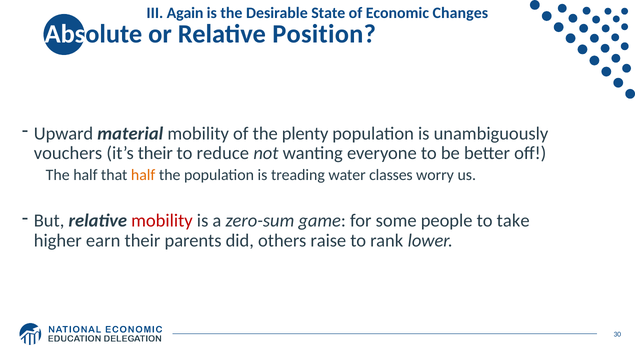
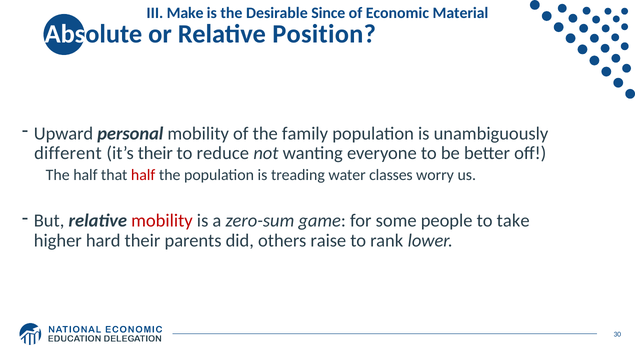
Again: Again -> Make
State: State -> Since
Changes: Changes -> Material
material: material -> personal
plenty: plenty -> family
vouchers: vouchers -> different
half at (143, 175) colour: orange -> red
earn: earn -> hard
